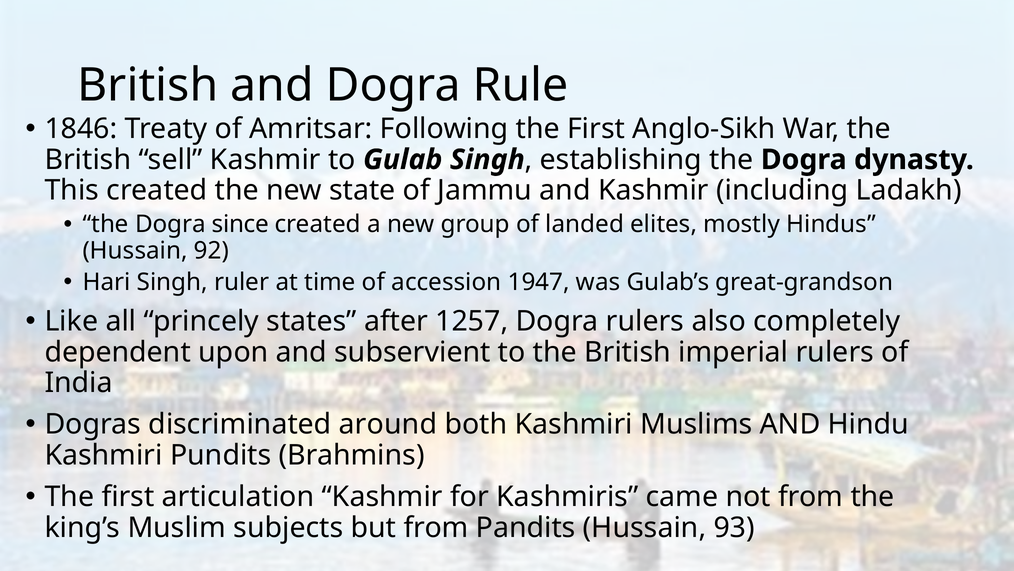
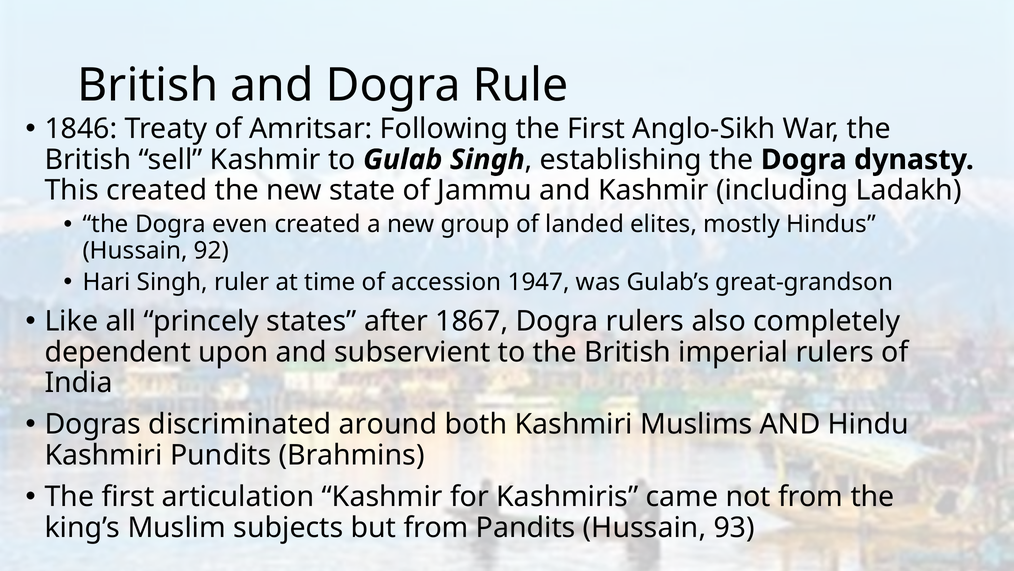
since: since -> even
1257: 1257 -> 1867
